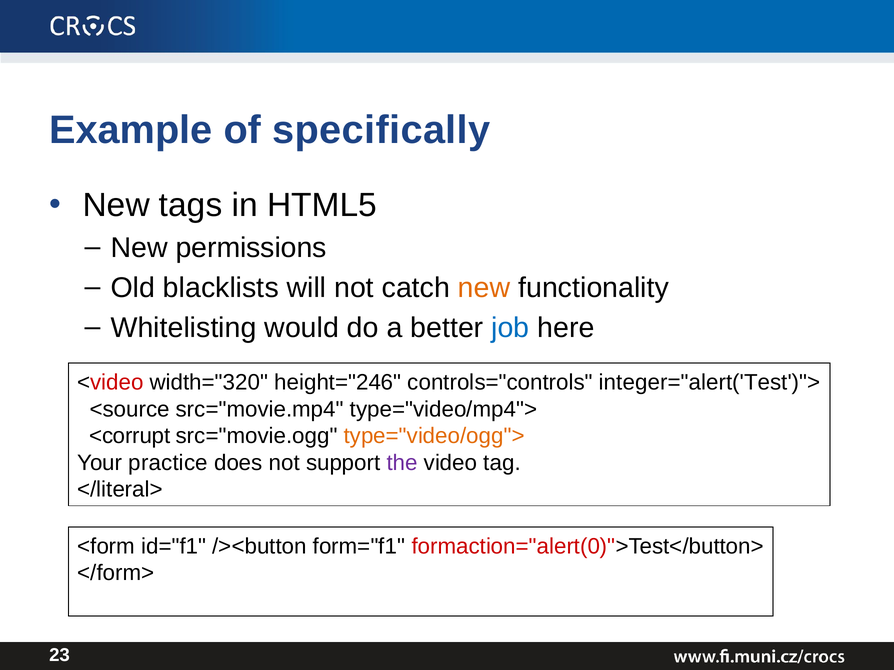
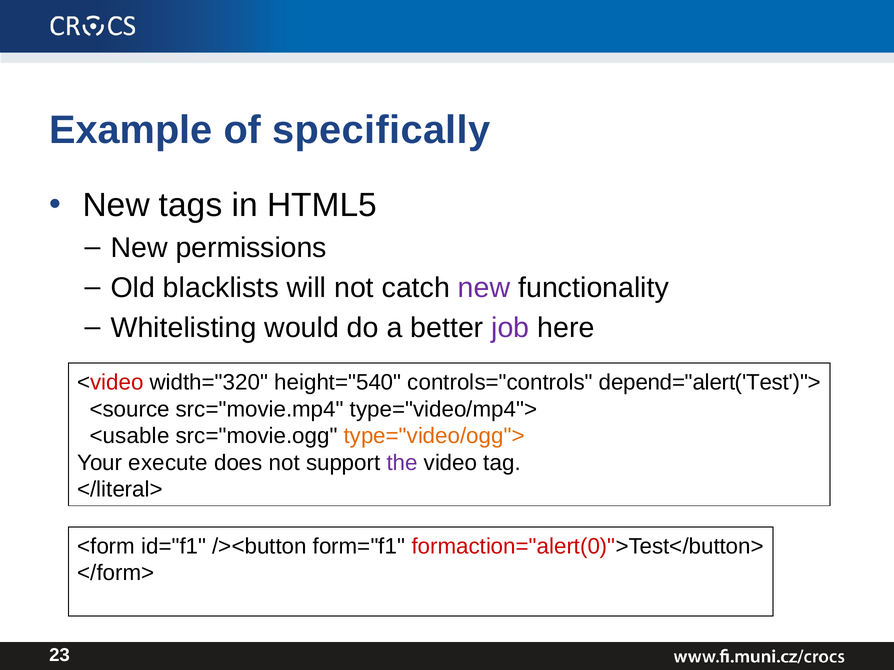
new at (484, 288) colour: orange -> purple
job colour: blue -> purple
height="246: height="246 -> height="540
integer="alert('Test')">: integer="alert('Test')"> -> depend="alert('Test')">
<corrupt: <corrupt -> <usable
practice: practice -> execute
